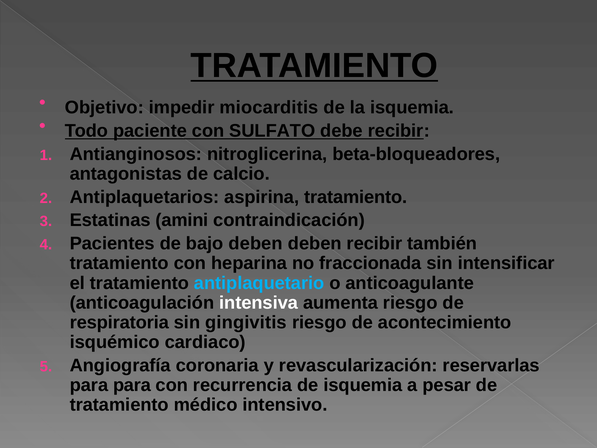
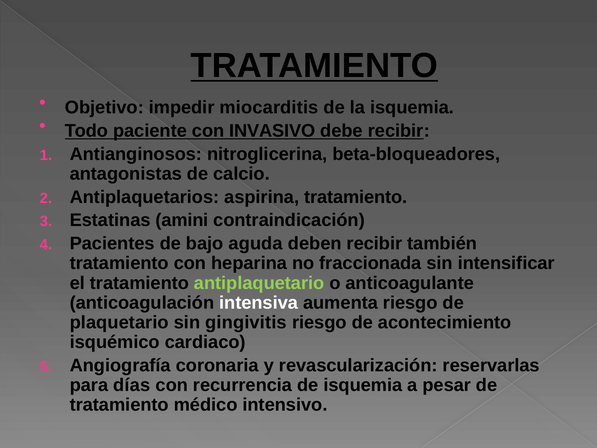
SULFATO: SULFATO -> INVASIVO
bajo deben: deben -> aguda
antiplaquetario colour: light blue -> light green
respiratoria: respiratoria -> plaquetario
para para: para -> días
